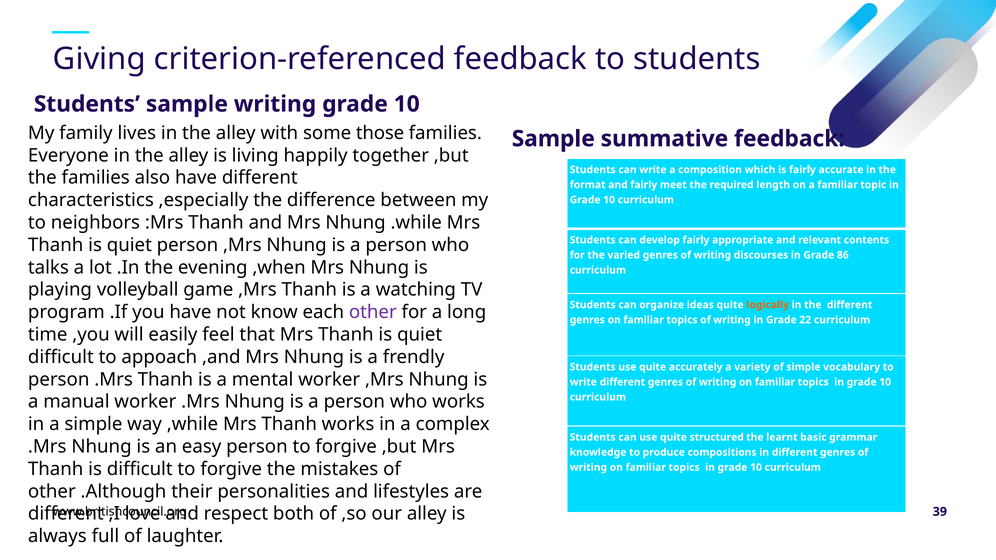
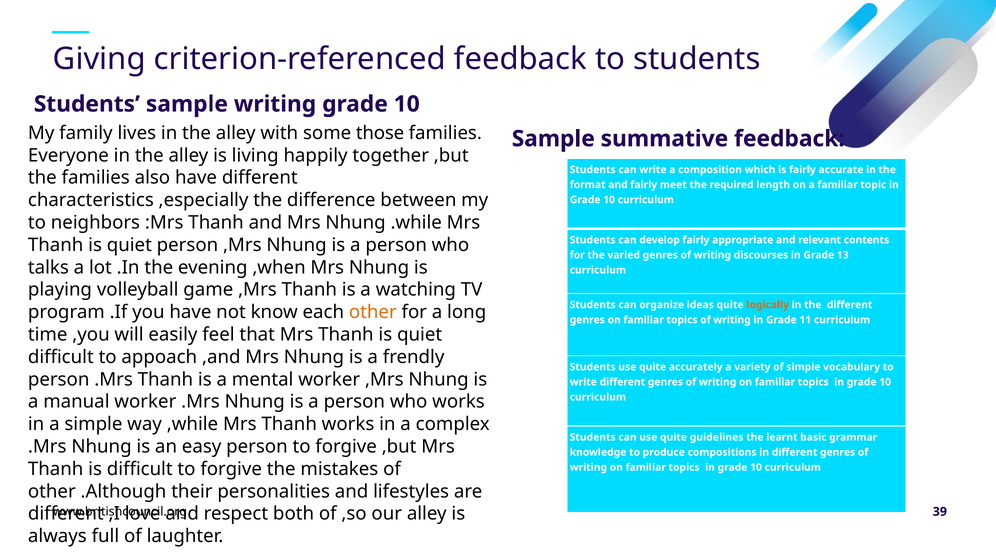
86: 86 -> 13
other at (373, 312) colour: purple -> orange
22: 22 -> 11
structured: structured -> guidelines
